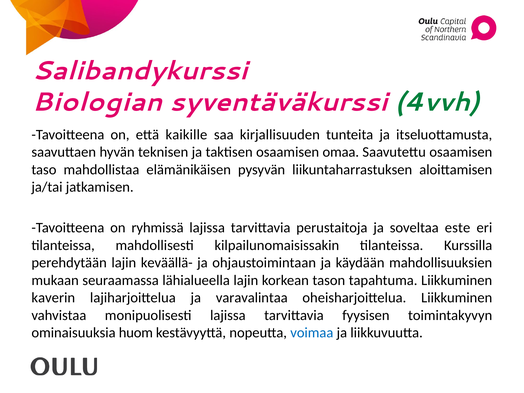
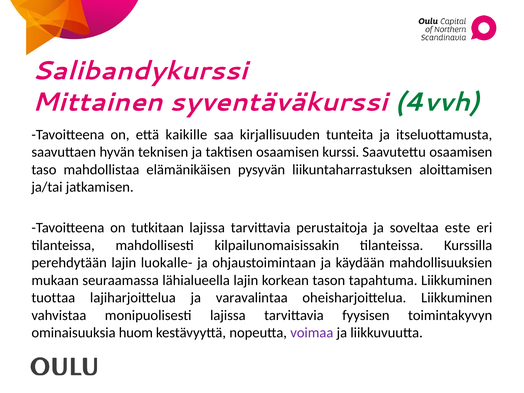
Biologian: Biologian -> Mittainen
omaa: omaa -> kurssi
ryhmissä: ryhmissä -> tutkitaan
keväällä-: keväällä- -> luokalle-
kaverin: kaverin -> tuottaa
voimaa colour: blue -> purple
